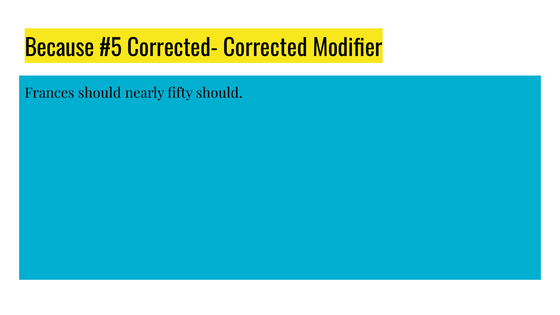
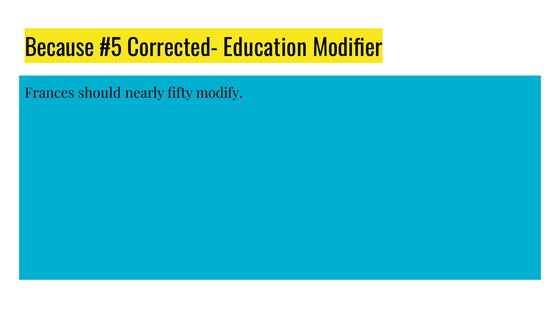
Corrected: Corrected -> Education
fifty should: should -> modify
